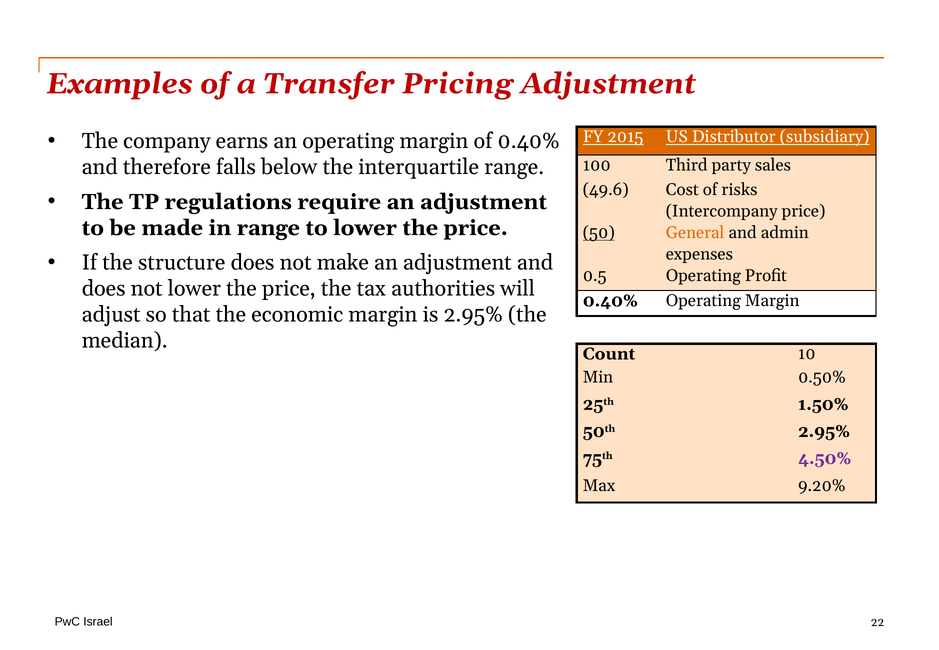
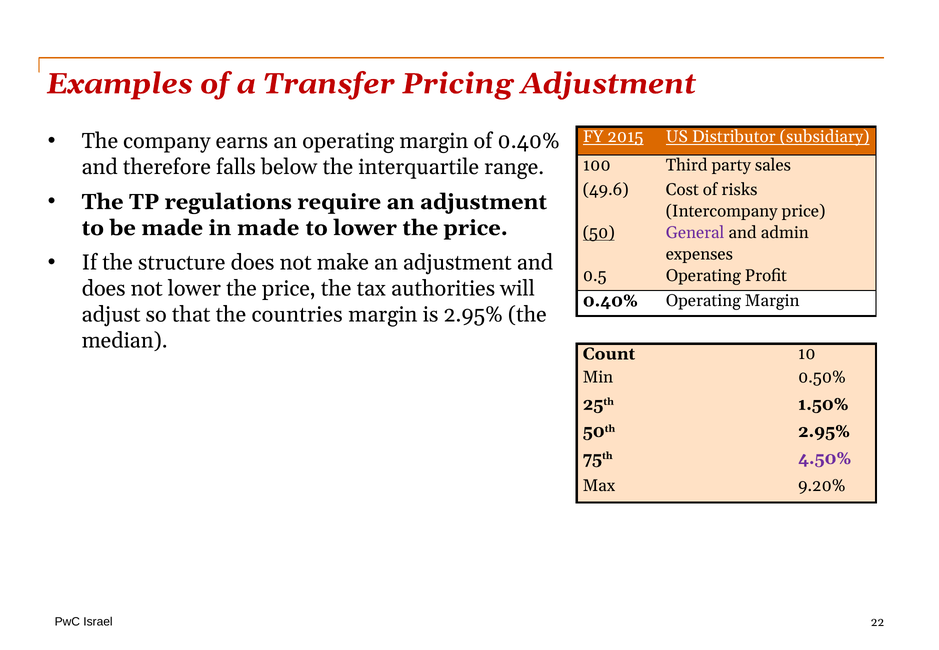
in range: range -> made
General colour: orange -> purple
economic: economic -> countries
